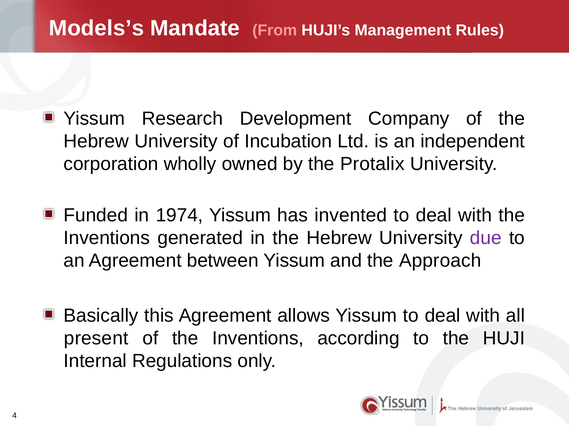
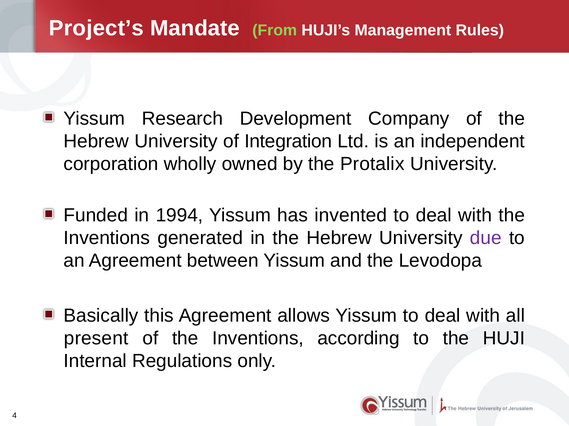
Models’s: Models’s -> Project’s
From colour: pink -> light green
Incubation: Incubation -> Integration
1974: 1974 -> 1994
Approach: Approach -> Levodopa
